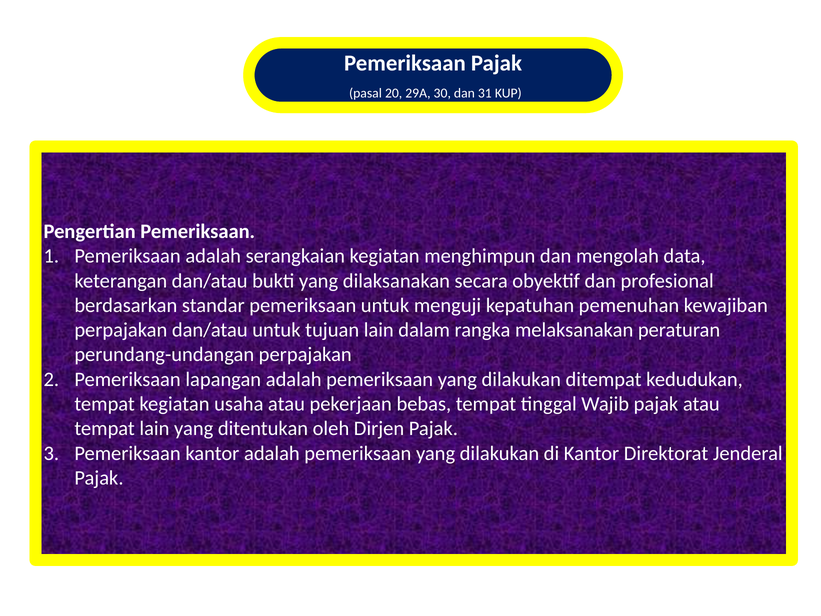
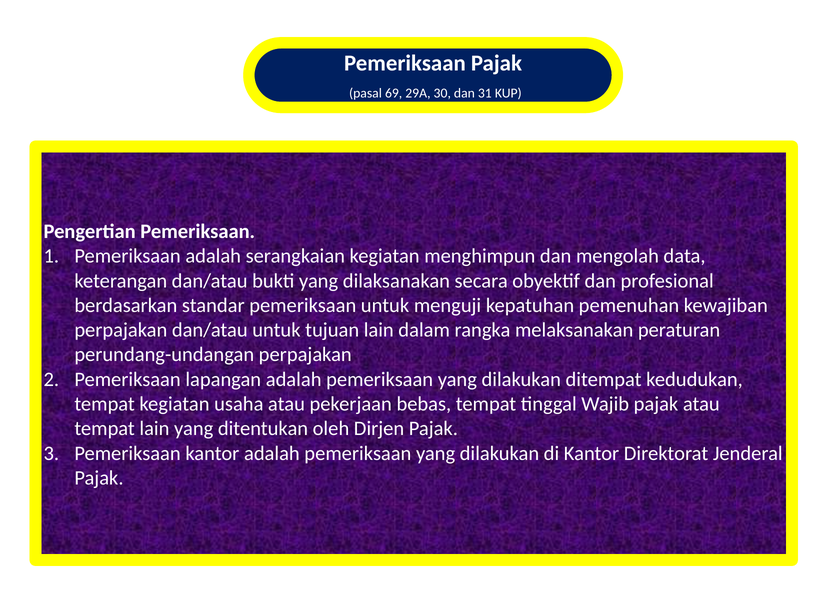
20: 20 -> 69
